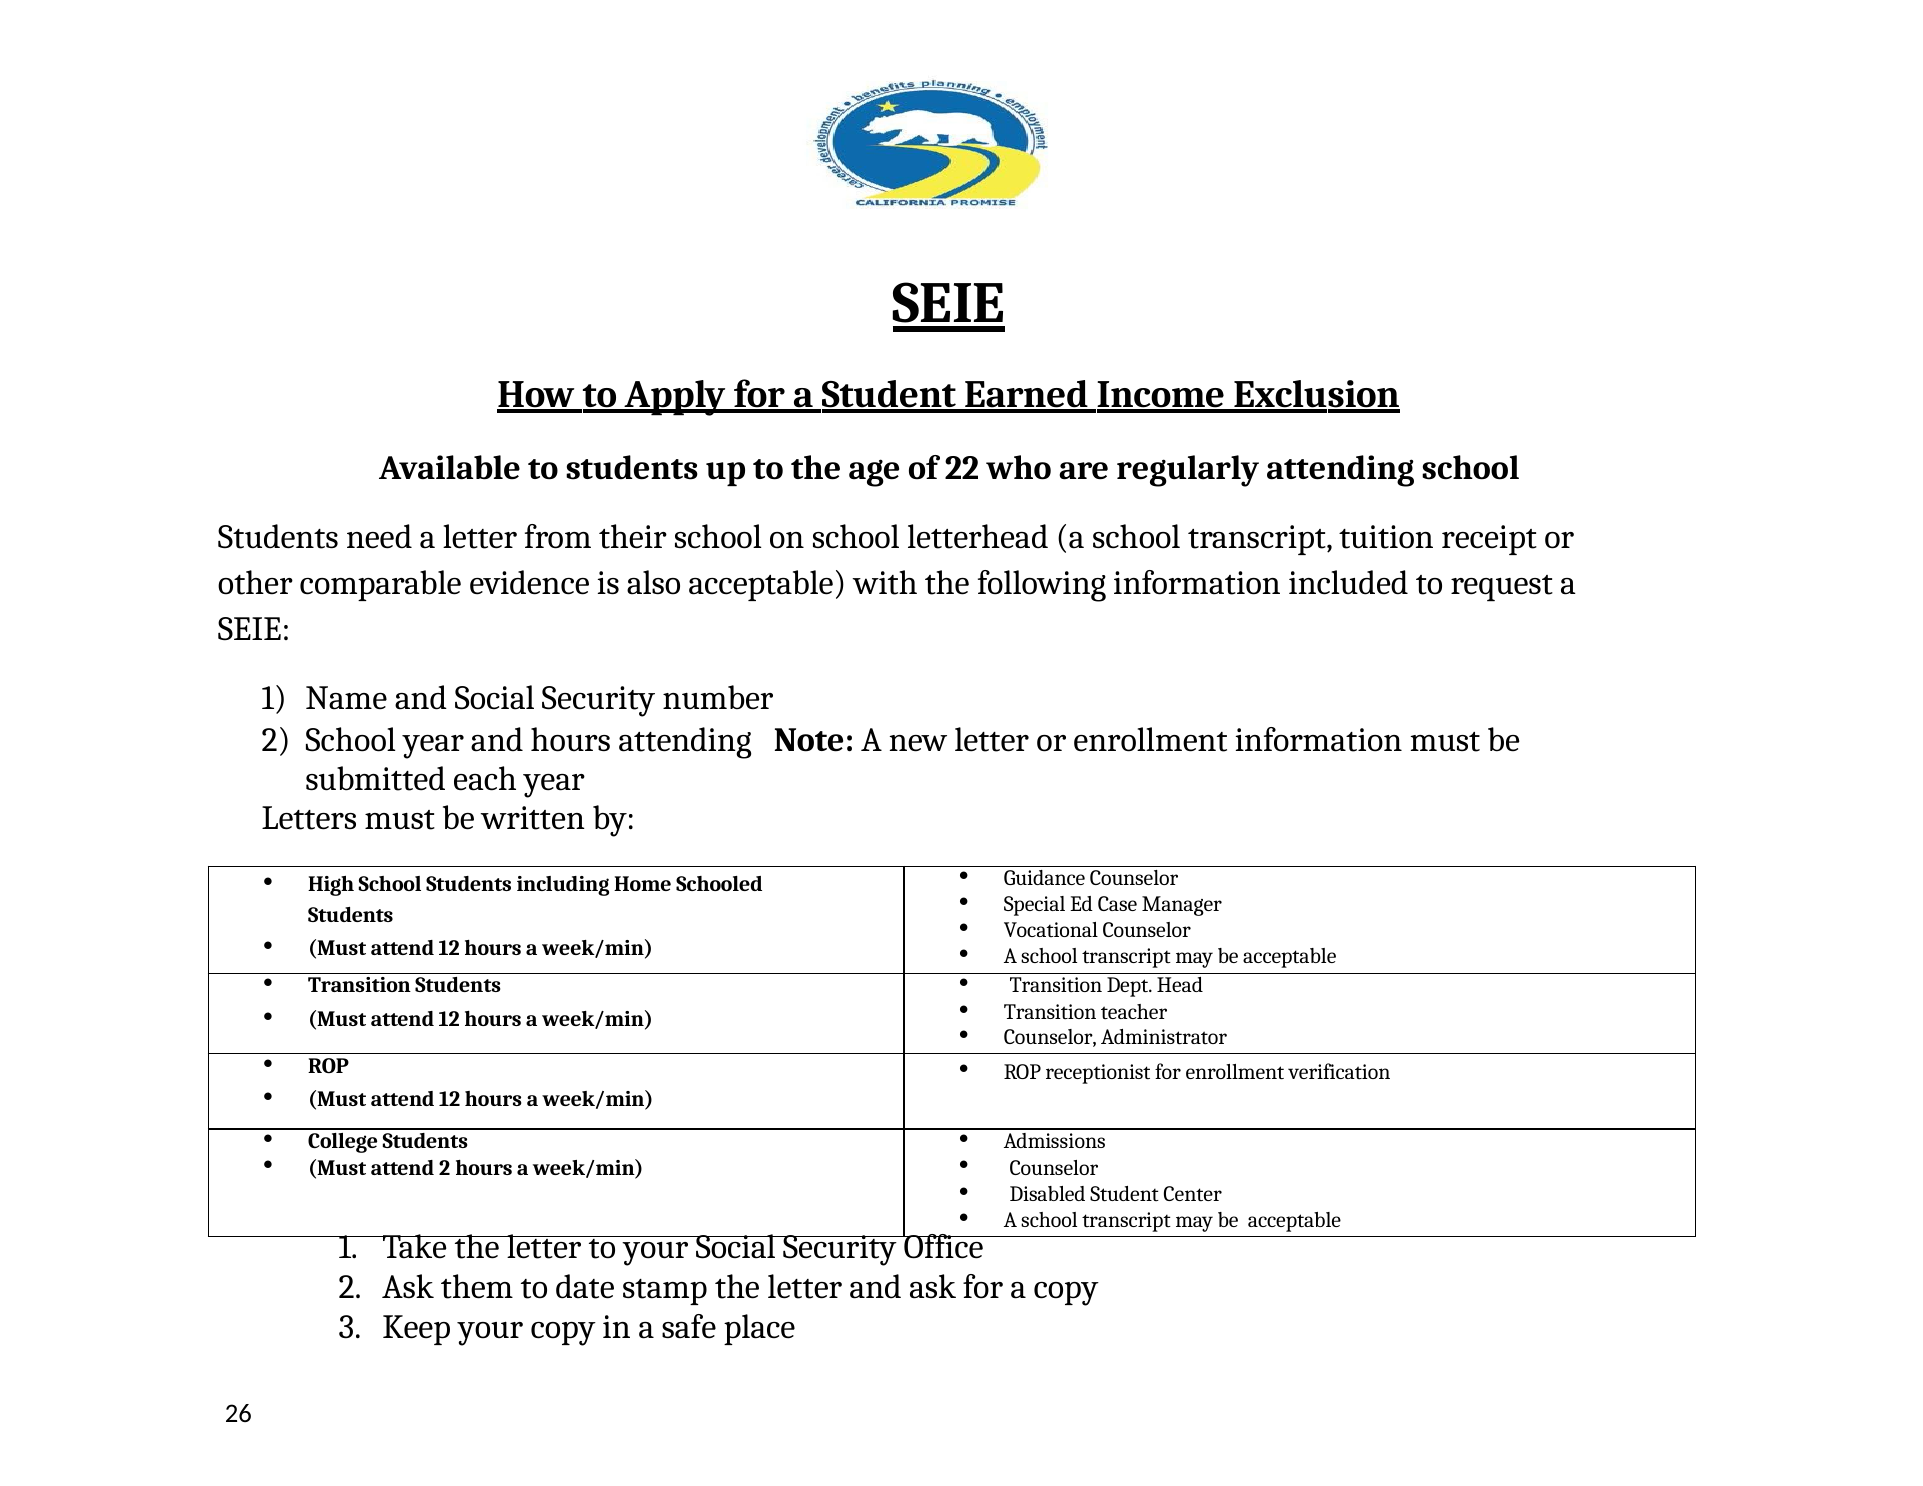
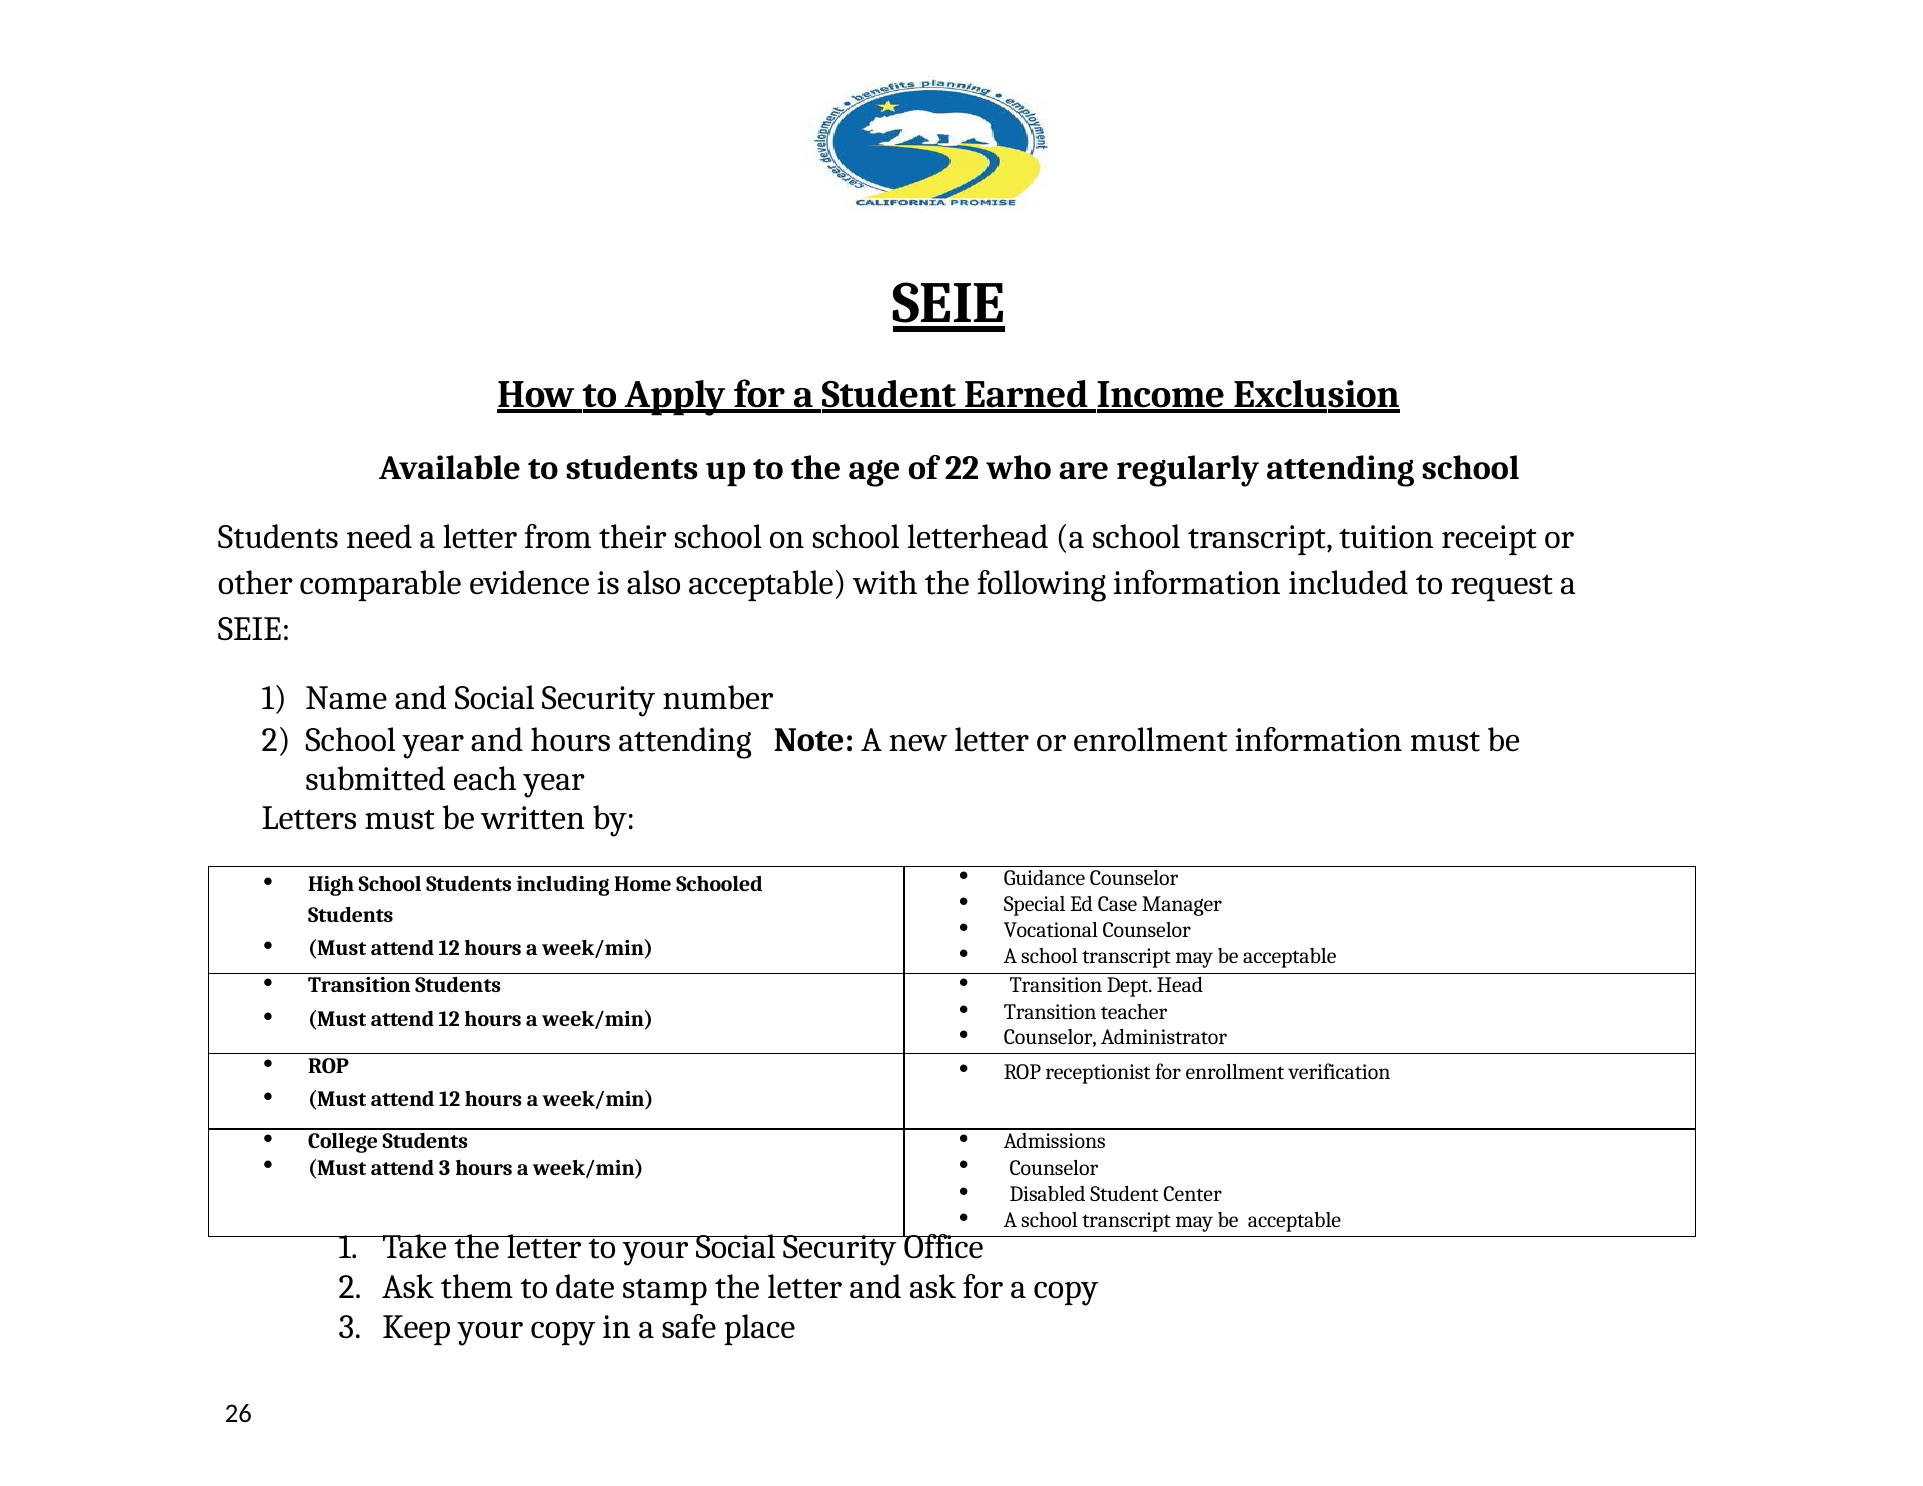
attend 2: 2 -> 3
